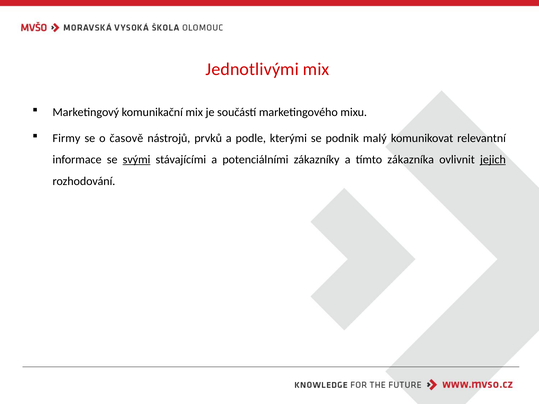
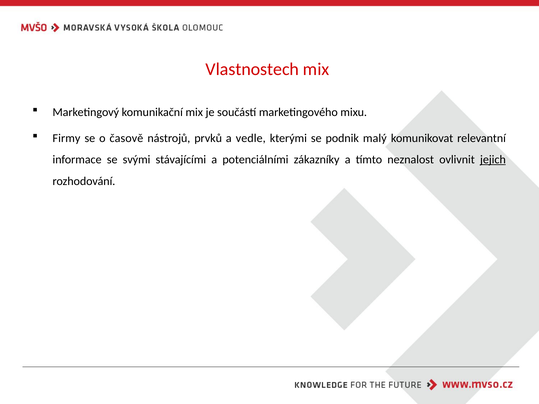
Jednotlivými: Jednotlivými -> Vlastnostech
podle: podle -> vedle
svými underline: present -> none
zákazníka: zákazníka -> neznalost
